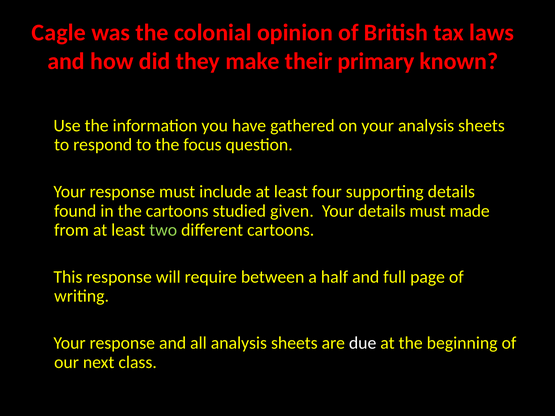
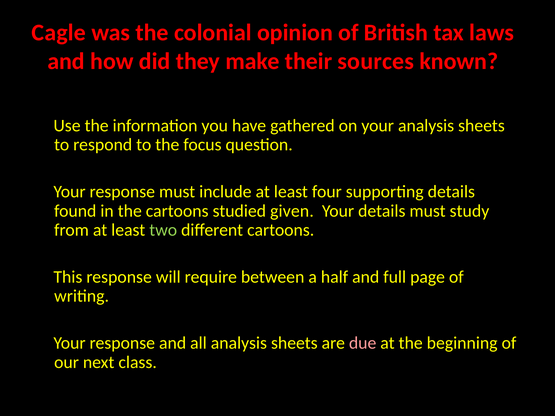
primary: primary -> sources
made: made -> study
due colour: white -> pink
